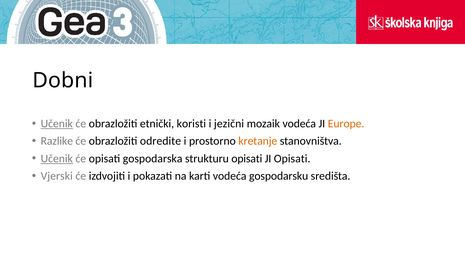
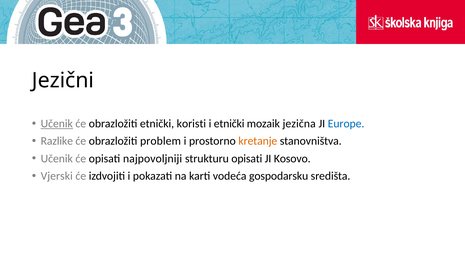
Dobni: Dobni -> Jezični
i jezični: jezični -> etnički
mozaik vodeća: vodeća -> jezična
Europe colour: orange -> blue
odredite: odredite -> problem
Učenik at (57, 158) underline: present -> none
gospodarska: gospodarska -> najpovoljniji
JI Opisati: Opisati -> Kosovo
